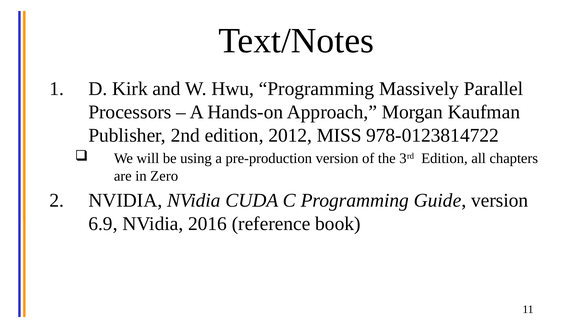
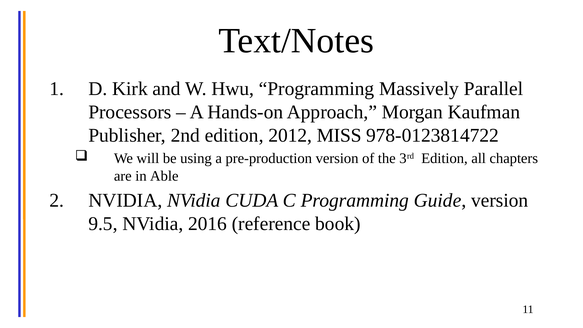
Zero: Zero -> Able
6.9: 6.9 -> 9.5
